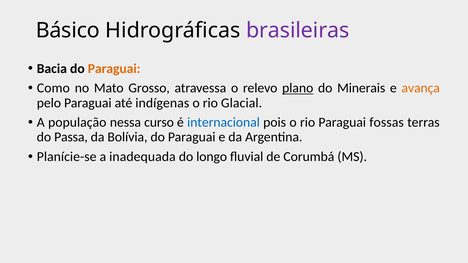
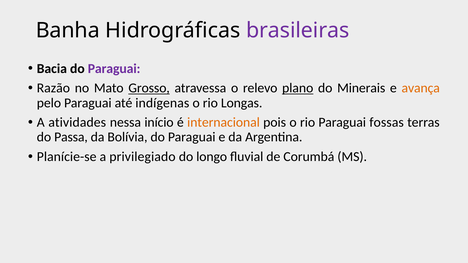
Básico: Básico -> Banha
Paraguai at (114, 69) colour: orange -> purple
Como: Como -> Razão
Grosso underline: none -> present
Glacial: Glacial -> Longas
população: população -> atividades
curso: curso -> início
internacional colour: blue -> orange
inadequada: inadequada -> privilegiado
